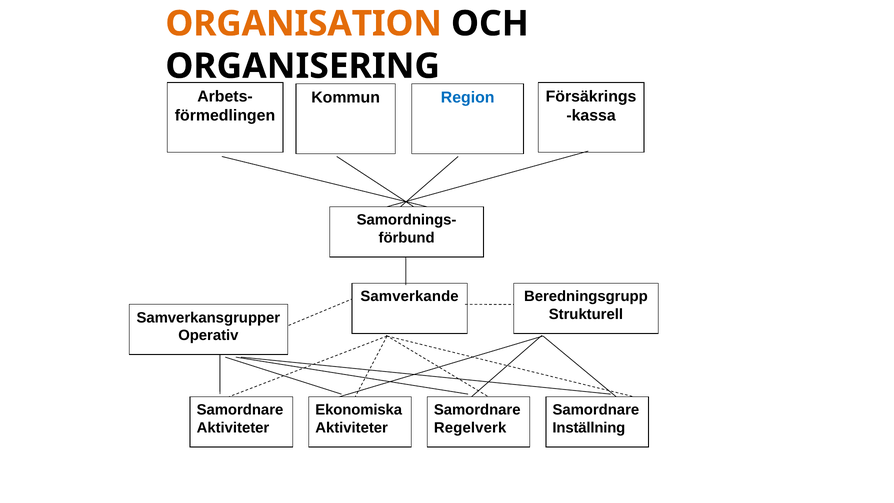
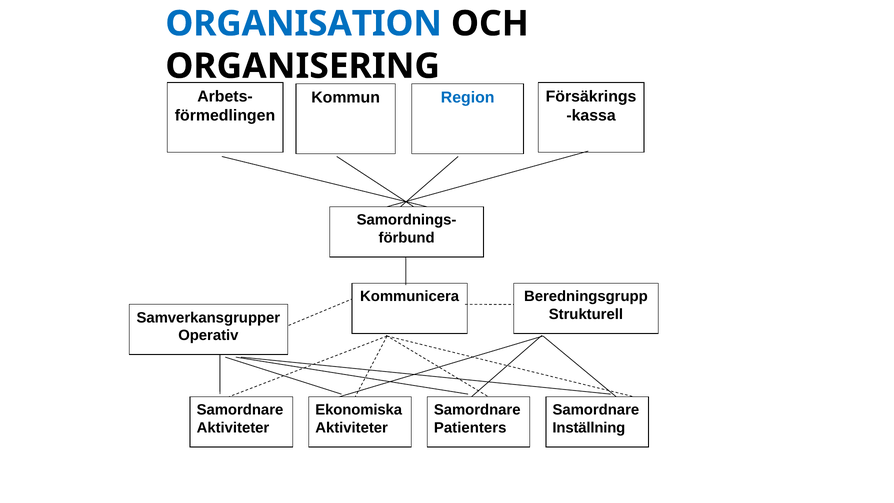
ORGANISATION colour: orange -> blue
Samverkande: Samverkande -> Kommunicera
Regelverk: Regelverk -> Patienters
